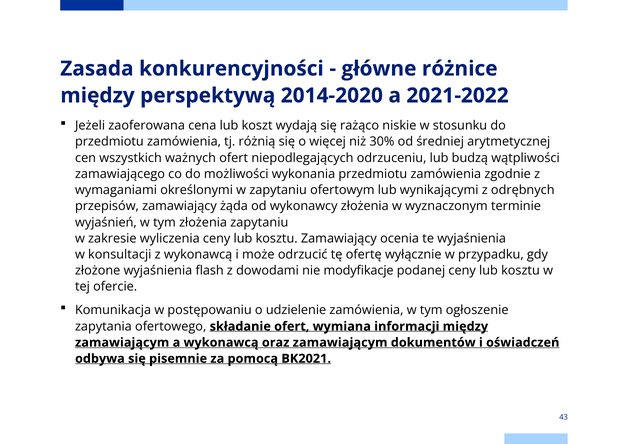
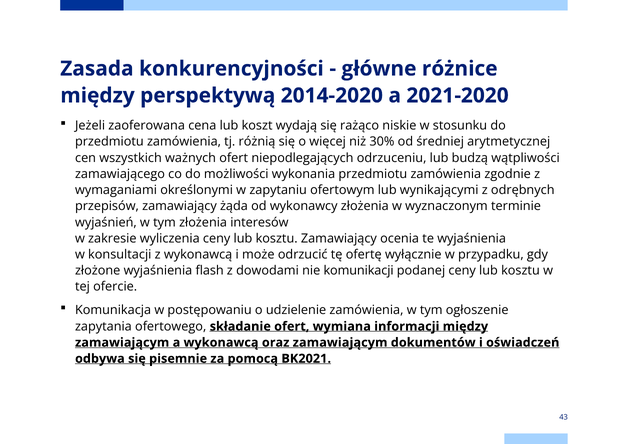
2021-2022: 2021-2022 -> 2021-2020
złożenia zapytaniu: zapytaniu -> interesów
modyfikacje: modyfikacje -> komunikacji
